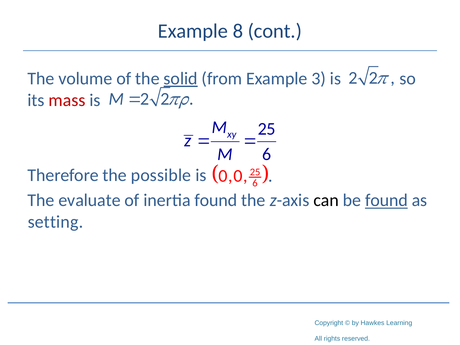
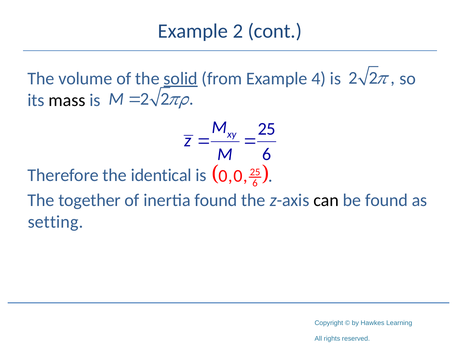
Example 8: 8 -> 2
3: 3 -> 4
mass colour: red -> black
possible: possible -> identical
evaluate: evaluate -> together
found at (386, 200) underline: present -> none
